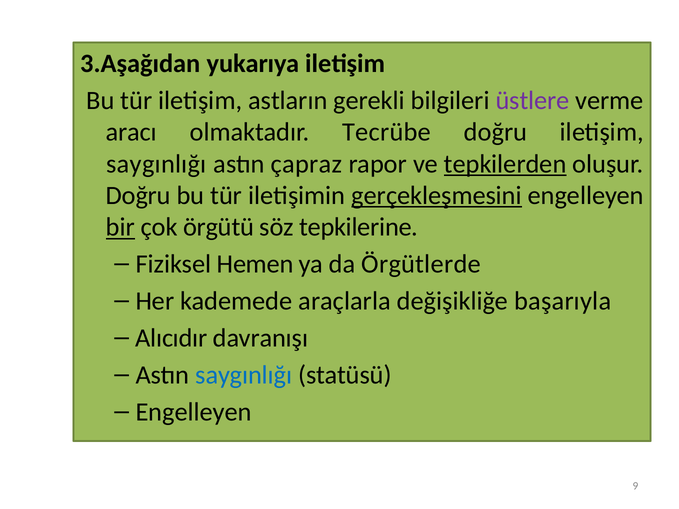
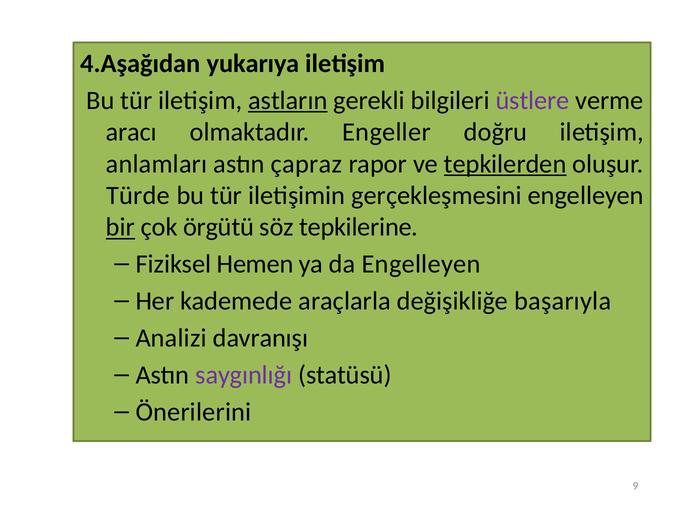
3.Aşağıdan: 3.Aşağıdan -> 4.Aşağıdan
astların underline: none -> present
Tecrübe: Tecrübe -> Engeller
saygınlığı at (156, 164): saygınlığı -> anlamları
Doğru at (138, 196): Doğru -> Türde
gerçekleşmesini underline: present -> none
da Örgütlerde: Örgütlerde -> Engelleyen
Alıcıdır: Alıcıdır -> Analizi
saygınlığı at (244, 375) colour: blue -> purple
Engelleyen at (194, 412): Engelleyen -> Önerilerini
